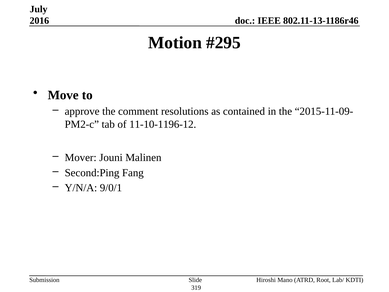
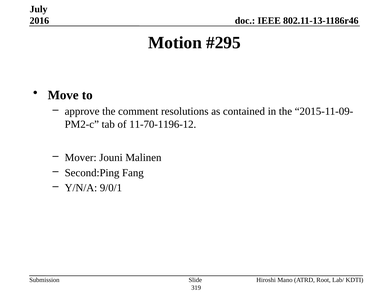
11-10-1196-12: 11-10-1196-12 -> 11-70-1196-12
